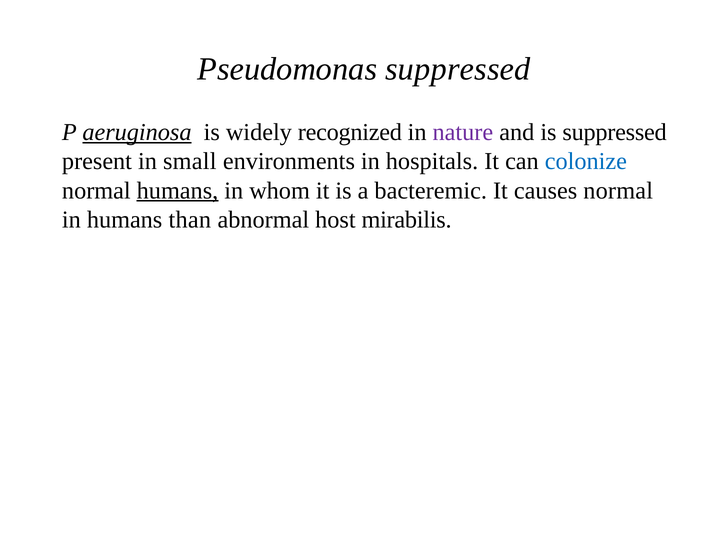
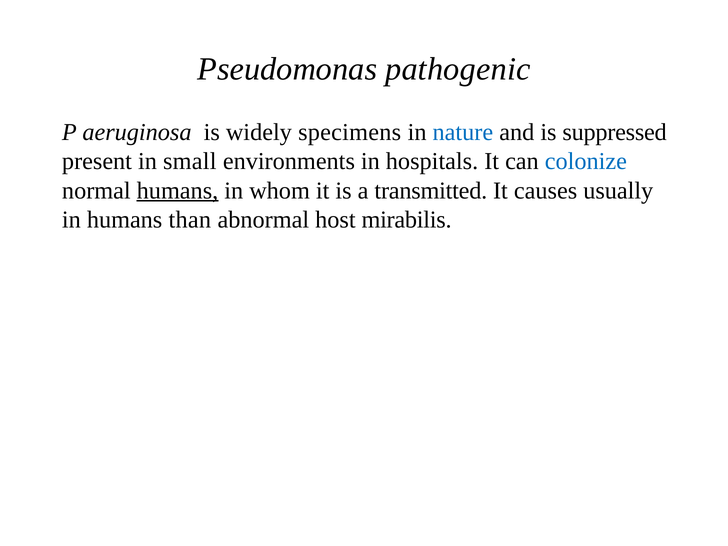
Pseudomonas suppressed: suppressed -> pathogenic
aeruginosa underline: present -> none
recognized: recognized -> specimens
nature colour: purple -> blue
bacteremic: bacteremic -> transmitted
causes normal: normal -> usually
